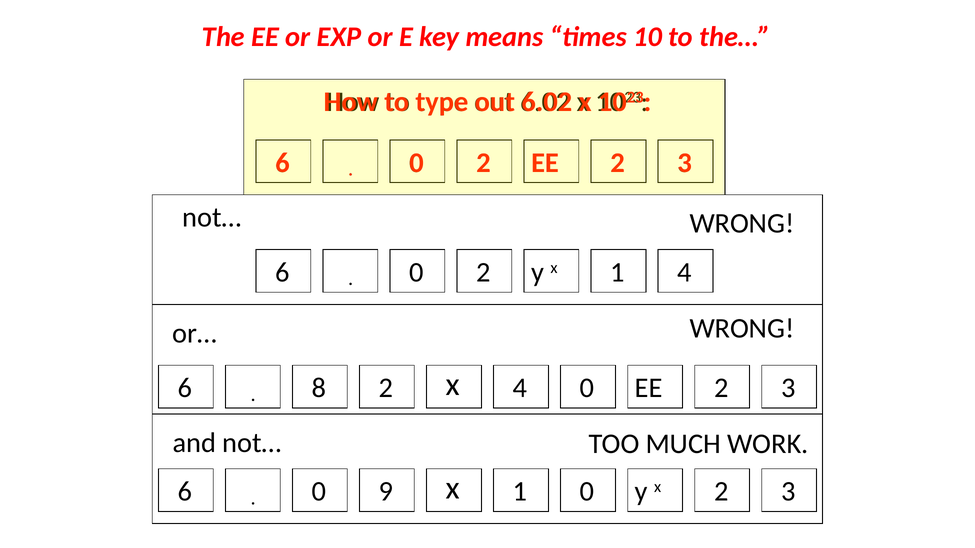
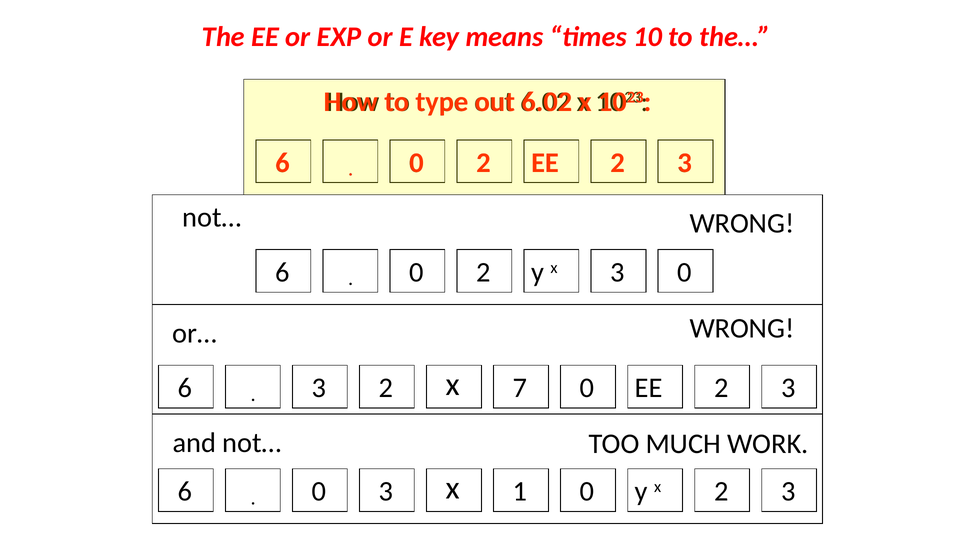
2 1: 1 -> 3
0 4: 4 -> 0
x 4: 4 -> 7
8 at (319, 388): 8 -> 3
9 at (386, 492): 9 -> 3
